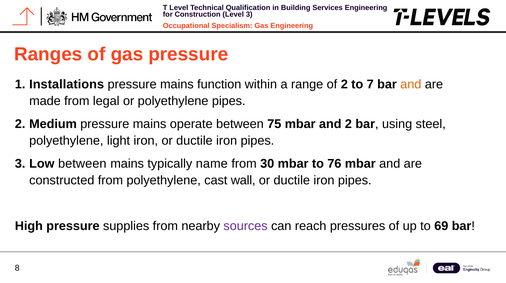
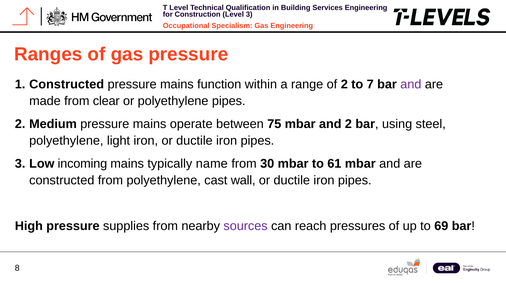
Installations at (67, 84): Installations -> Constructed
and at (411, 84) colour: orange -> purple
legal: legal -> clear
Low between: between -> incoming
76: 76 -> 61
